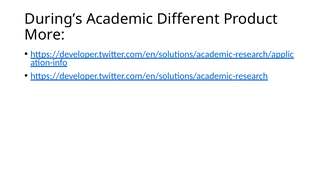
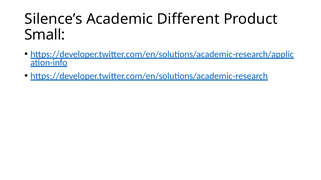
During’s: During’s -> Silence’s
More: More -> Small
